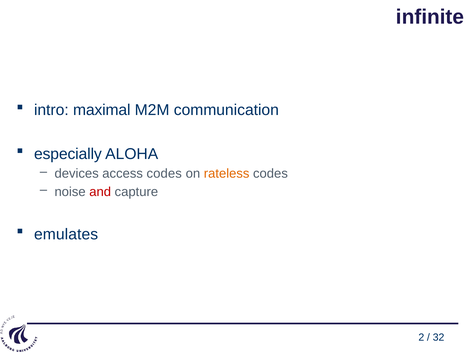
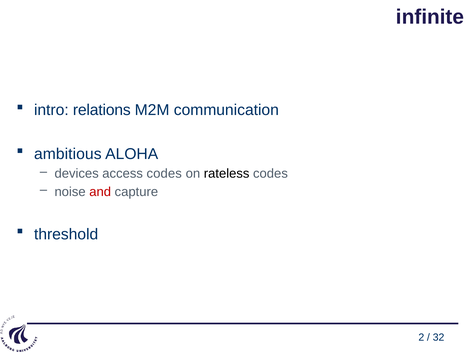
maximal: maximal -> relations
especially: especially -> ambitious
rateless colour: orange -> black
emulates: emulates -> threshold
